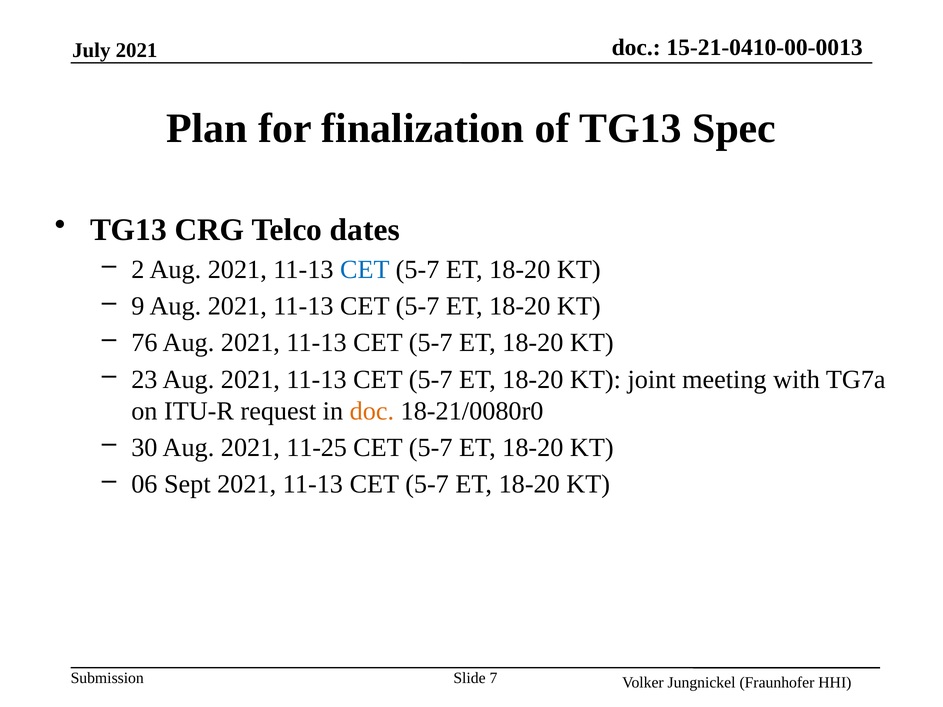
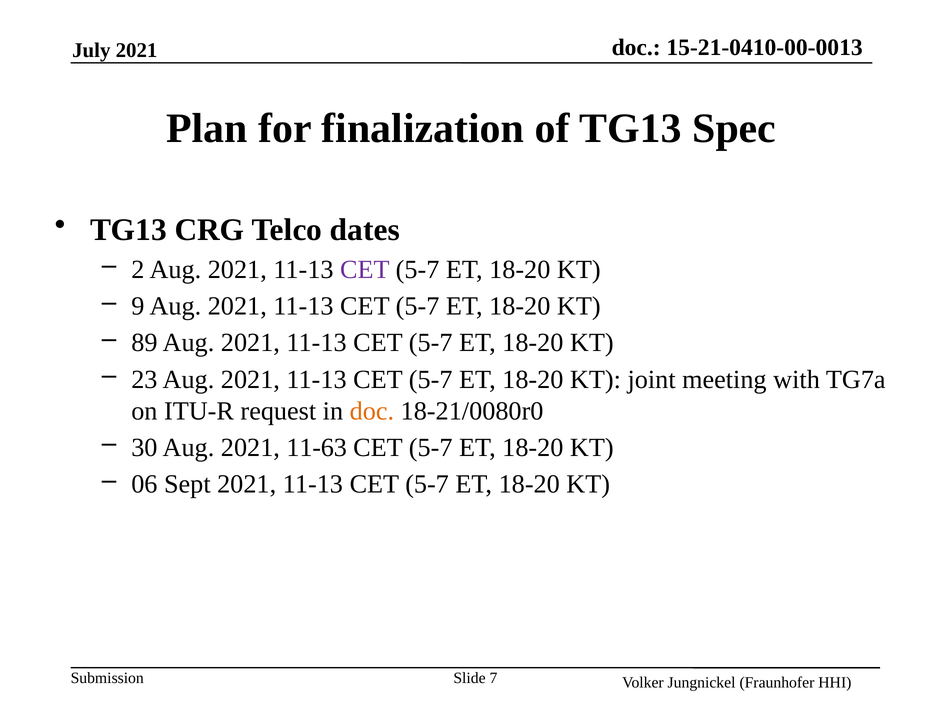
CET at (365, 270) colour: blue -> purple
76: 76 -> 89
11-25: 11-25 -> 11-63
